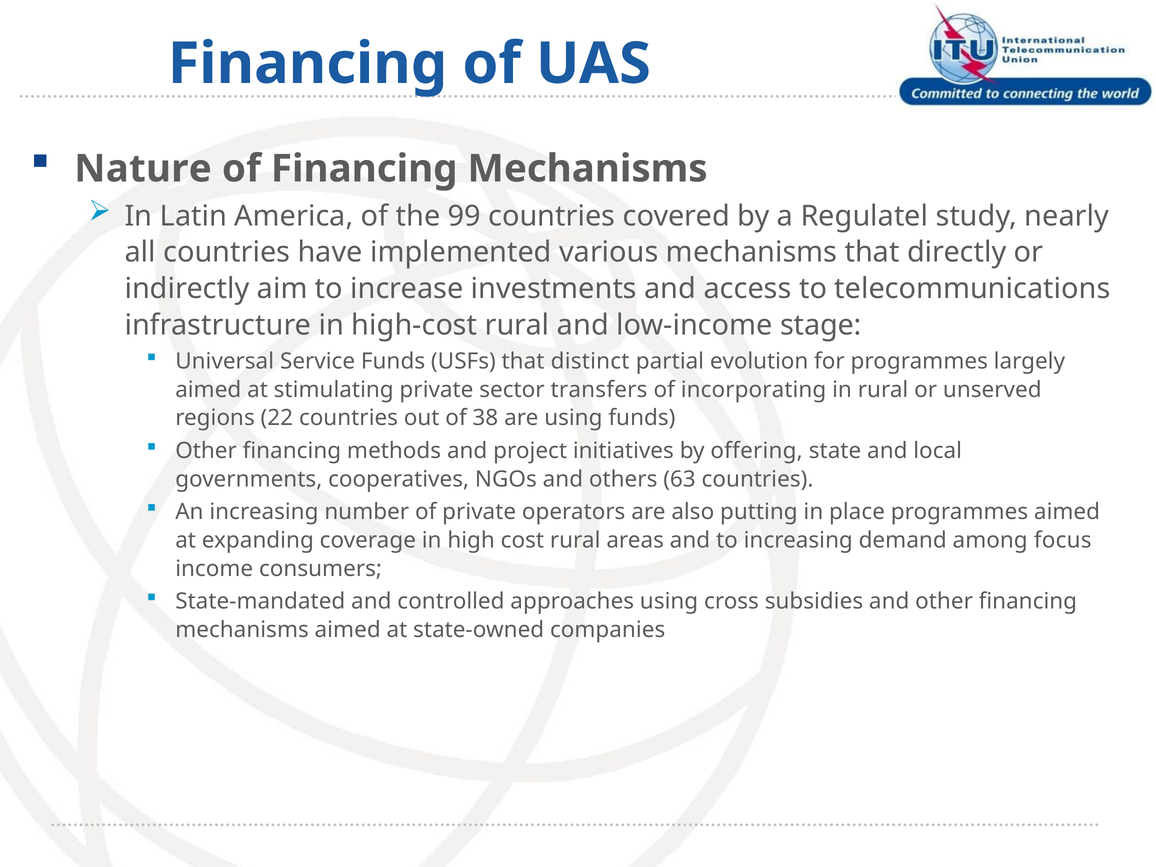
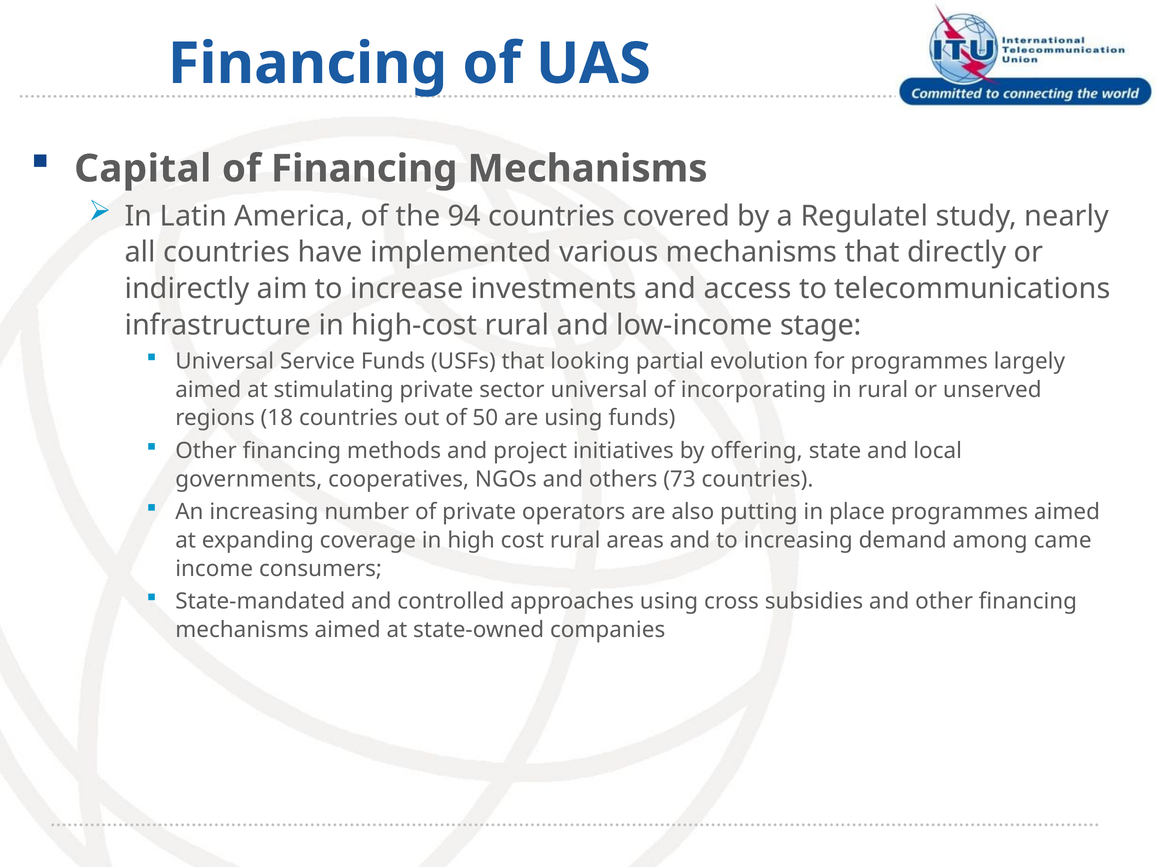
Nature: Nature -> Capital
99: 99 -> 94
distinct: distinct -> looking
sector transfers: transfers -> universal
22: 22 -> 18
38: 38 -> 50
63: 63 -> 73
focus: focus -> came
